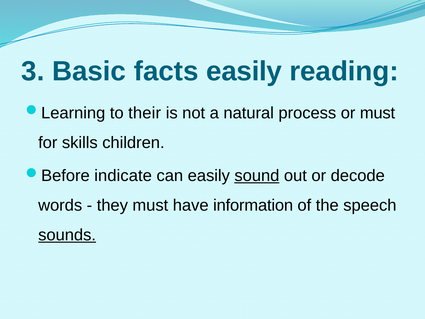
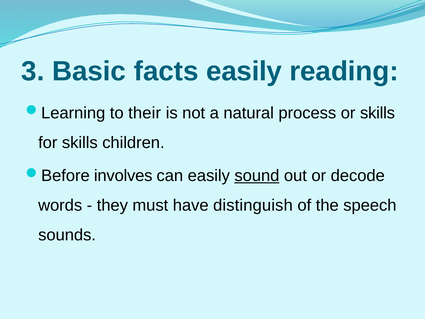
or must: must -> skills
indicate: indicate -> involves
information: information -> distinguish
sounds underline: present -> none
